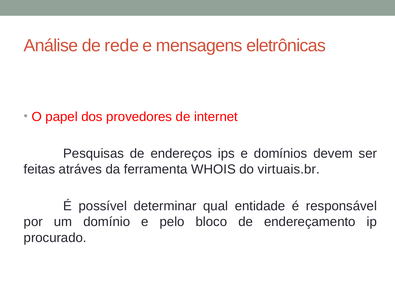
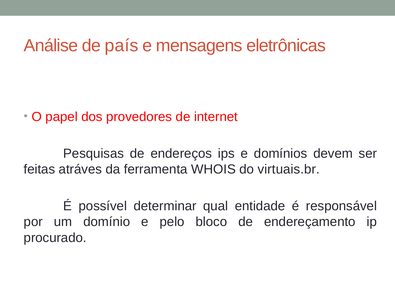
rede: rede -> país
